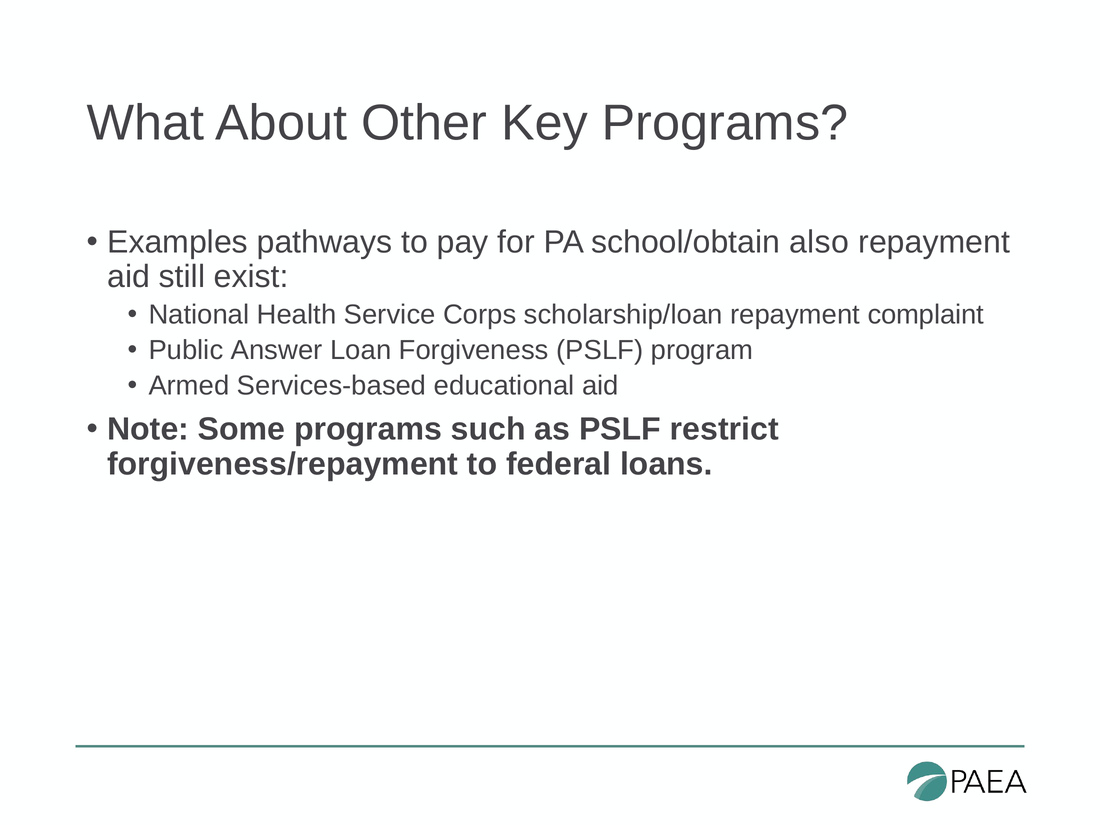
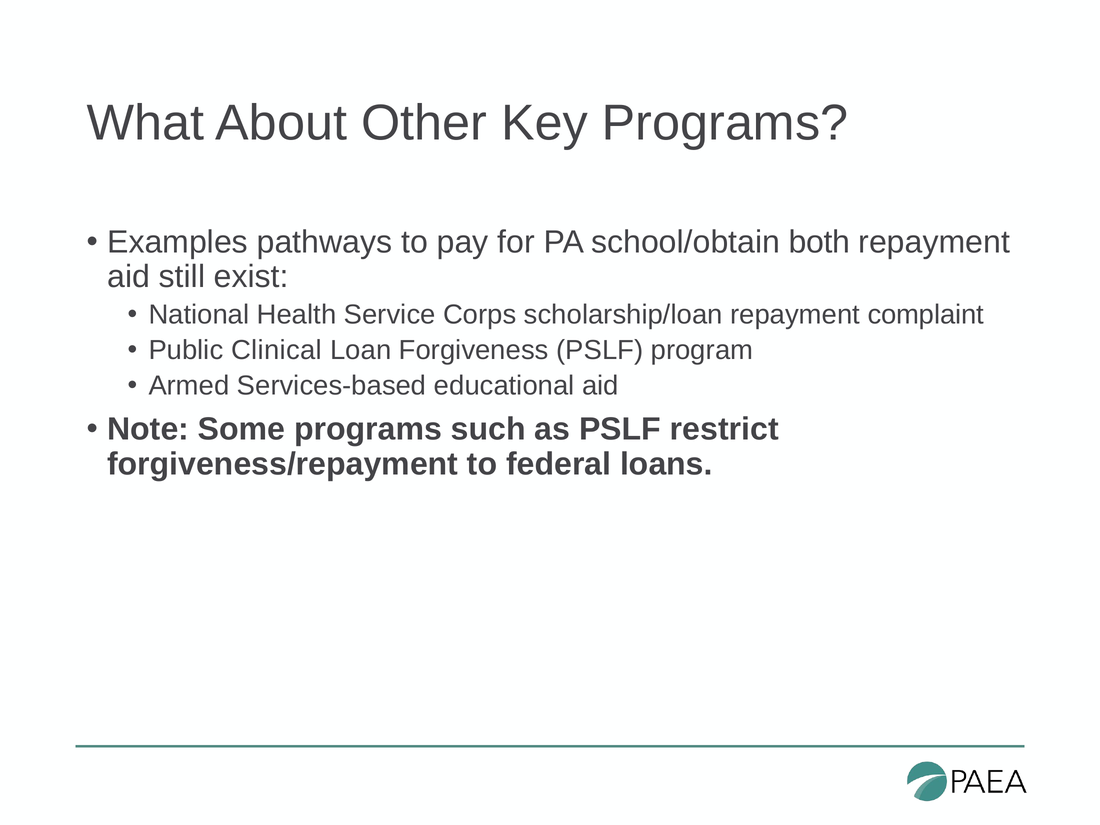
also: also -> both
Answer: Answer -> Clinical
